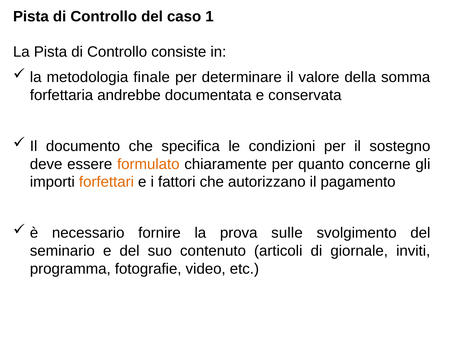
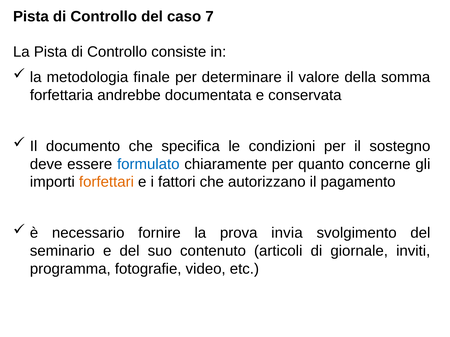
1: 1 -> 7
formulato colour: orange -> blue
sulle: sulle -> invia
